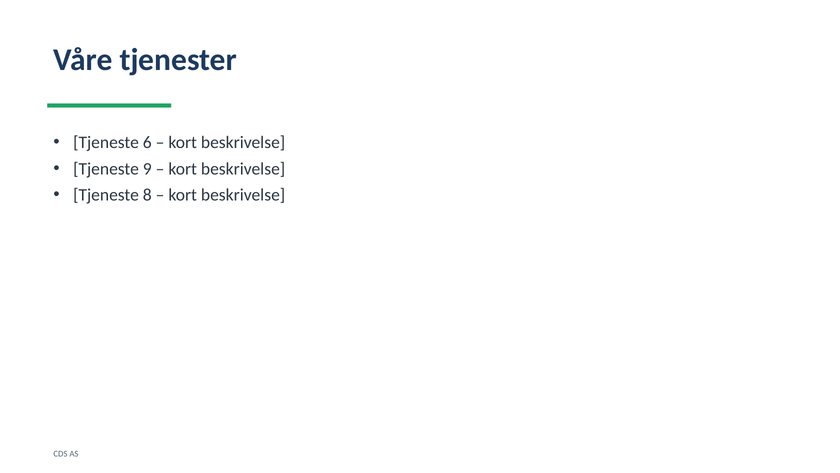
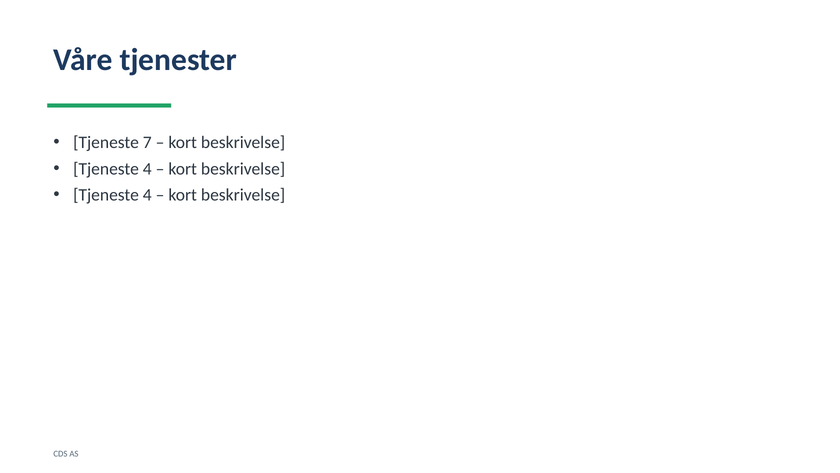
6: 6 -> 7
9 at (147, 169): 9 -> 4
8 at (147, 195): 8 -> 4
